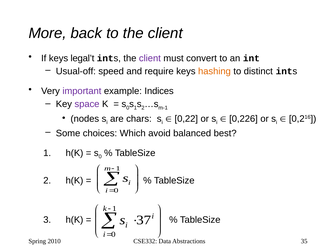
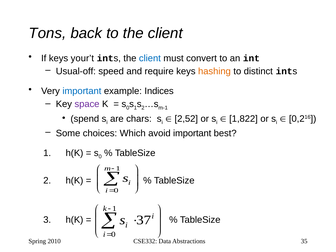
More: More -> Tons
legal’t: legal’t -> your’t
client at (150, 58) colour: purple -> blue
important at (82, 91) colour: purple -> blue
nodes: nodes -> spend
0,22: 0,22 -> 2,52
0,226: 0,226 -> 1,822
avoid balanced: balanced -> important
